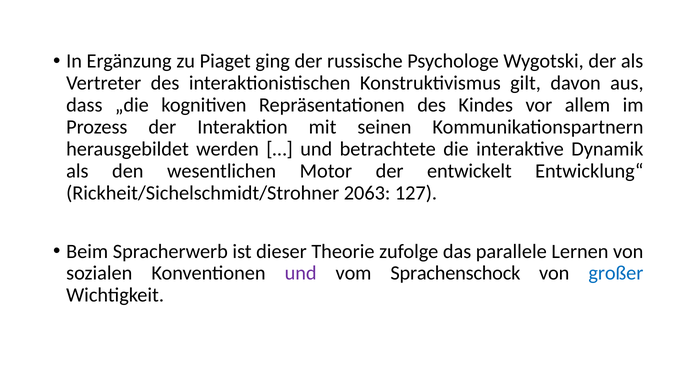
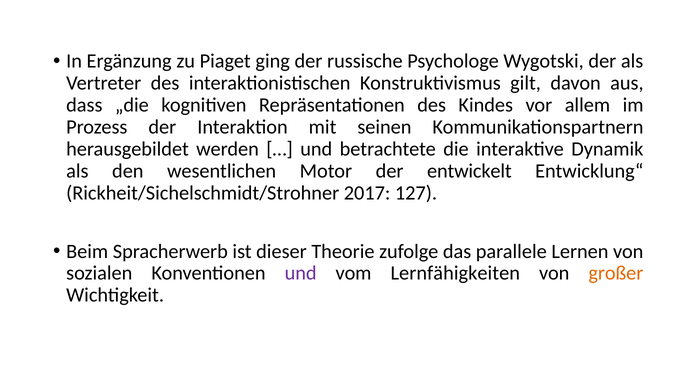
2063: 2063 -> 2017
Sprachenschock: Sprachenschock -> Lernfähigkeiten
großer colour: blue -> orange
